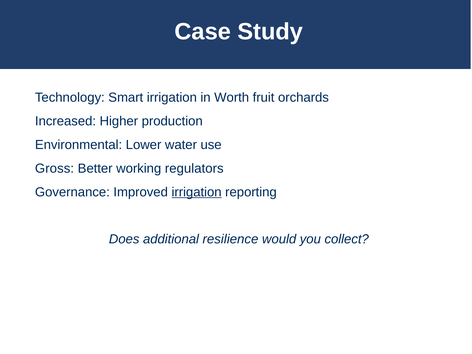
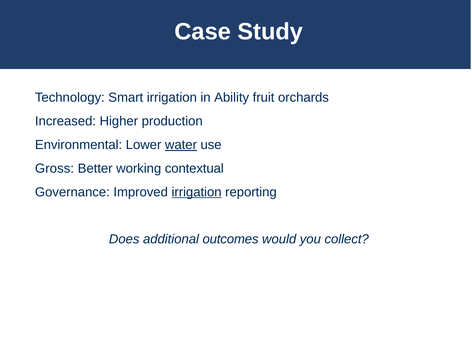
Worth: Worth -> Ability
water underline: none -> present
regulators: regulators -> contextual
resilience: resilience -> outcomes
